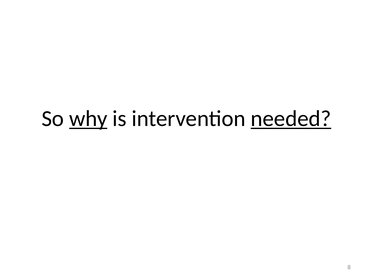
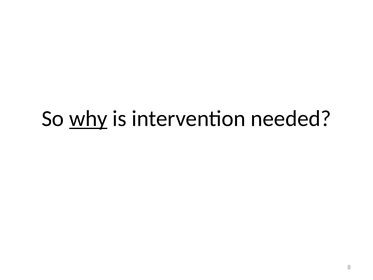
needed underline: present -> none
